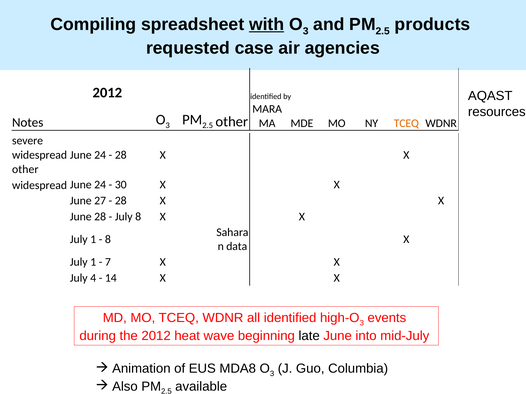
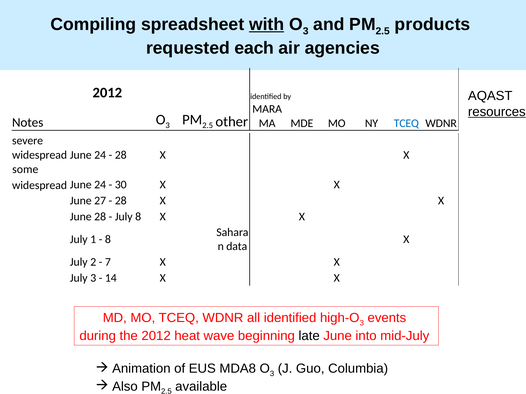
case: case -> each
resources underline: none -> present
TCEQ at (406, 124) colour: orange -> blue
other at (25, 170): other -> some
1 at (93, 262): 1 -> 2
July 4: 4 -> 3
